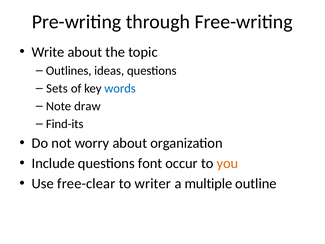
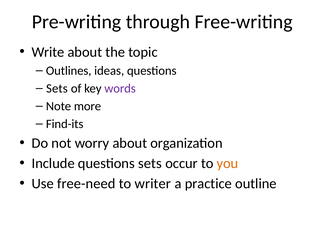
words colour: blue -> purple
draw: draw -> more
questions font: font -> sets
free-clear: free-clear -> free-need
multiple: multiple -> practice
